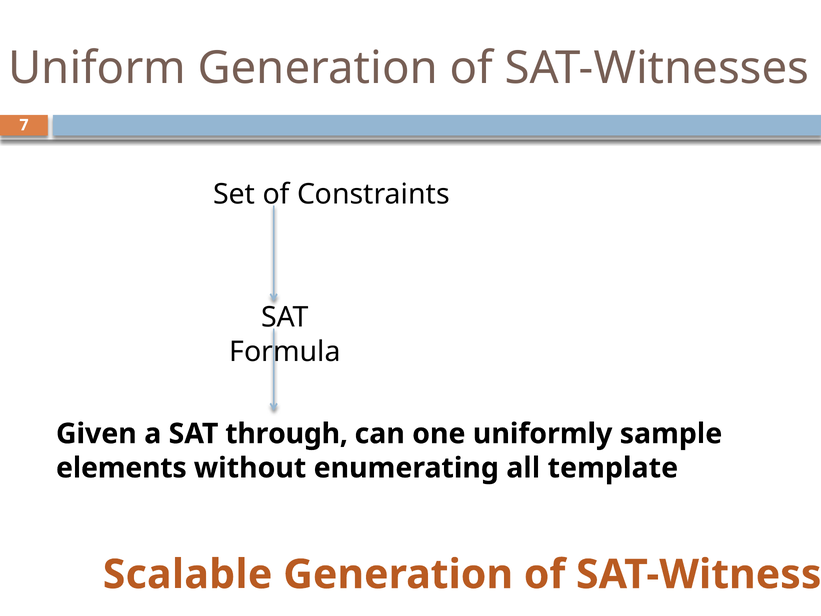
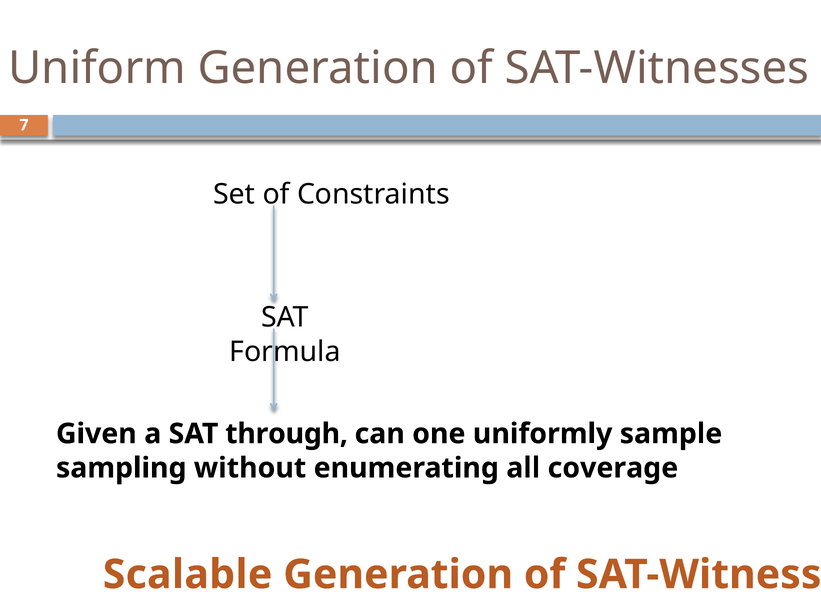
elements: elements -> sampling
template: template -> coverage
